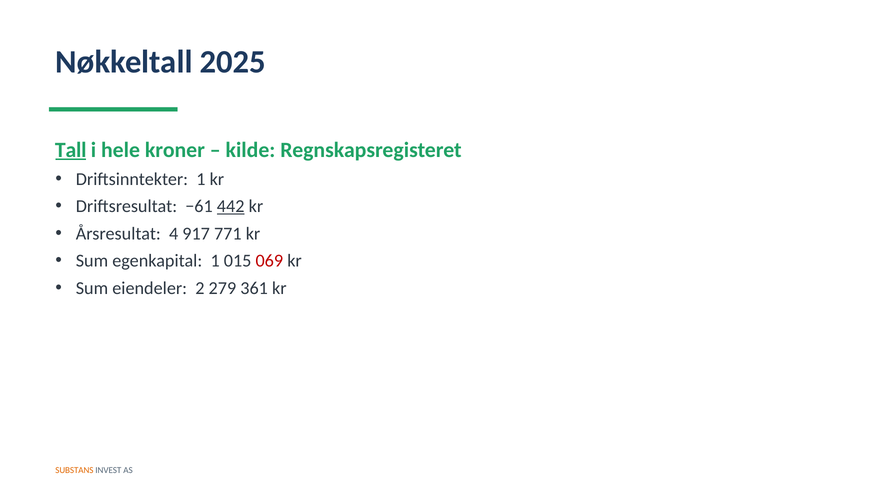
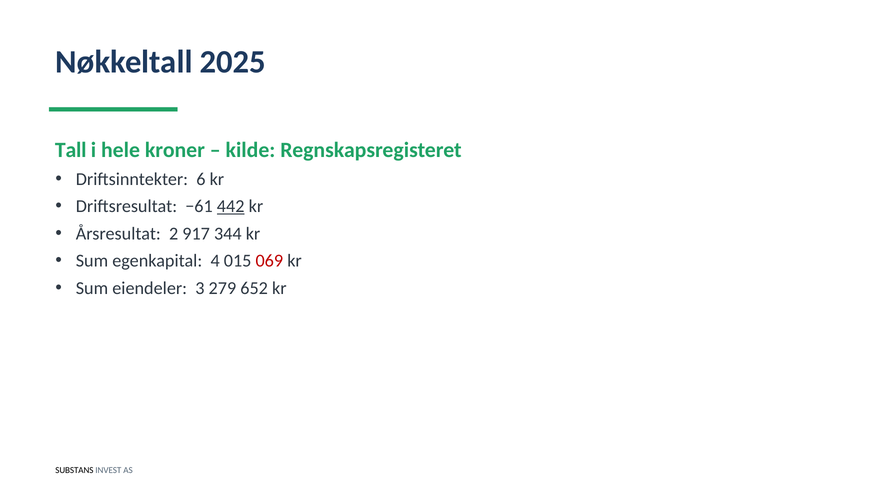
Tall underline: present -> none
Driftsinntekter 1: 1 -> 6
4: 4 -> 2
771: 771 -> 344
egenkapital 1: 1 -> 4
2: 2 -> 3
361: 361 -> 652
SUBSTANS colour: orange -> black
